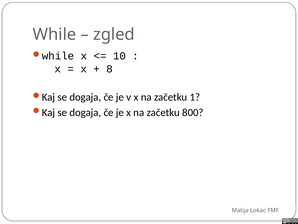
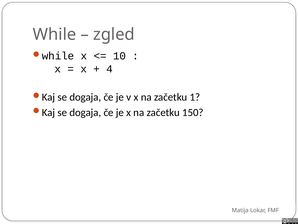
8: 8 -> 4
800: 800 -> 150
